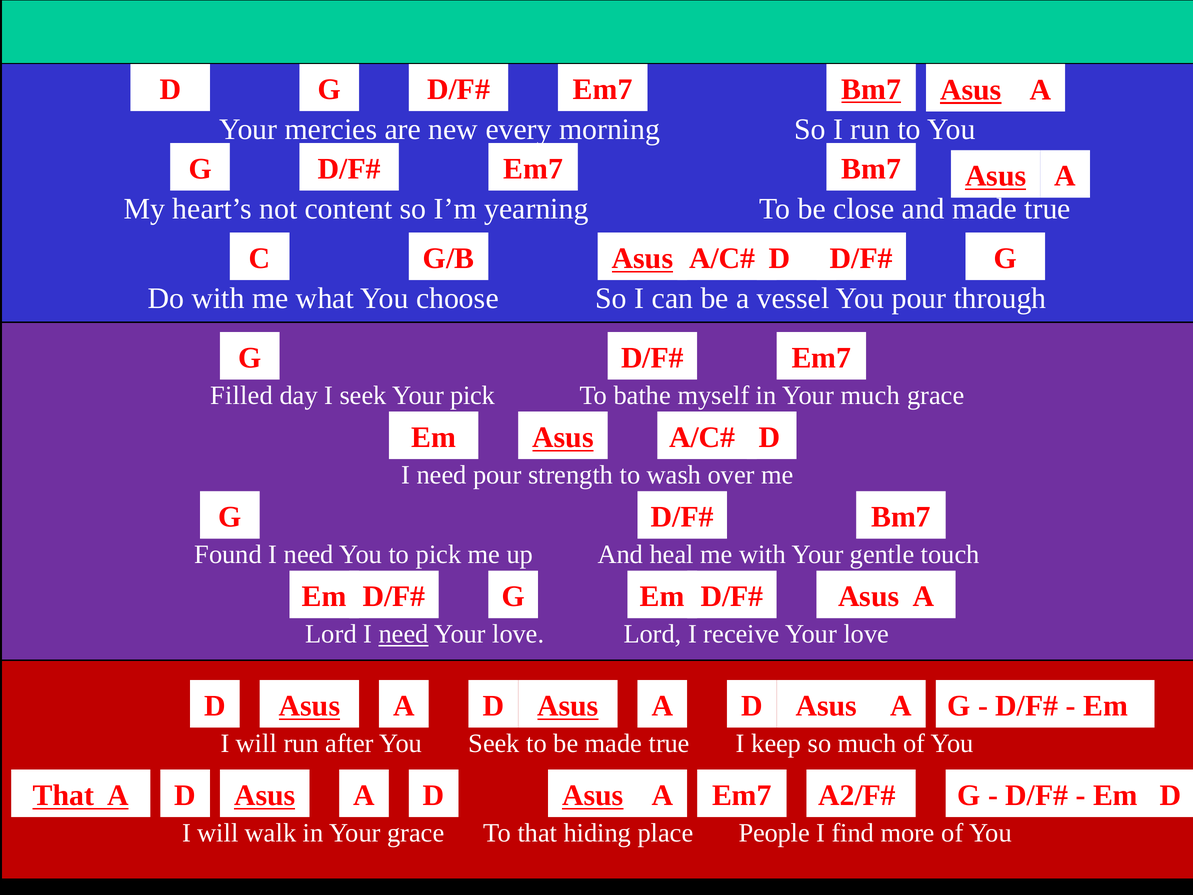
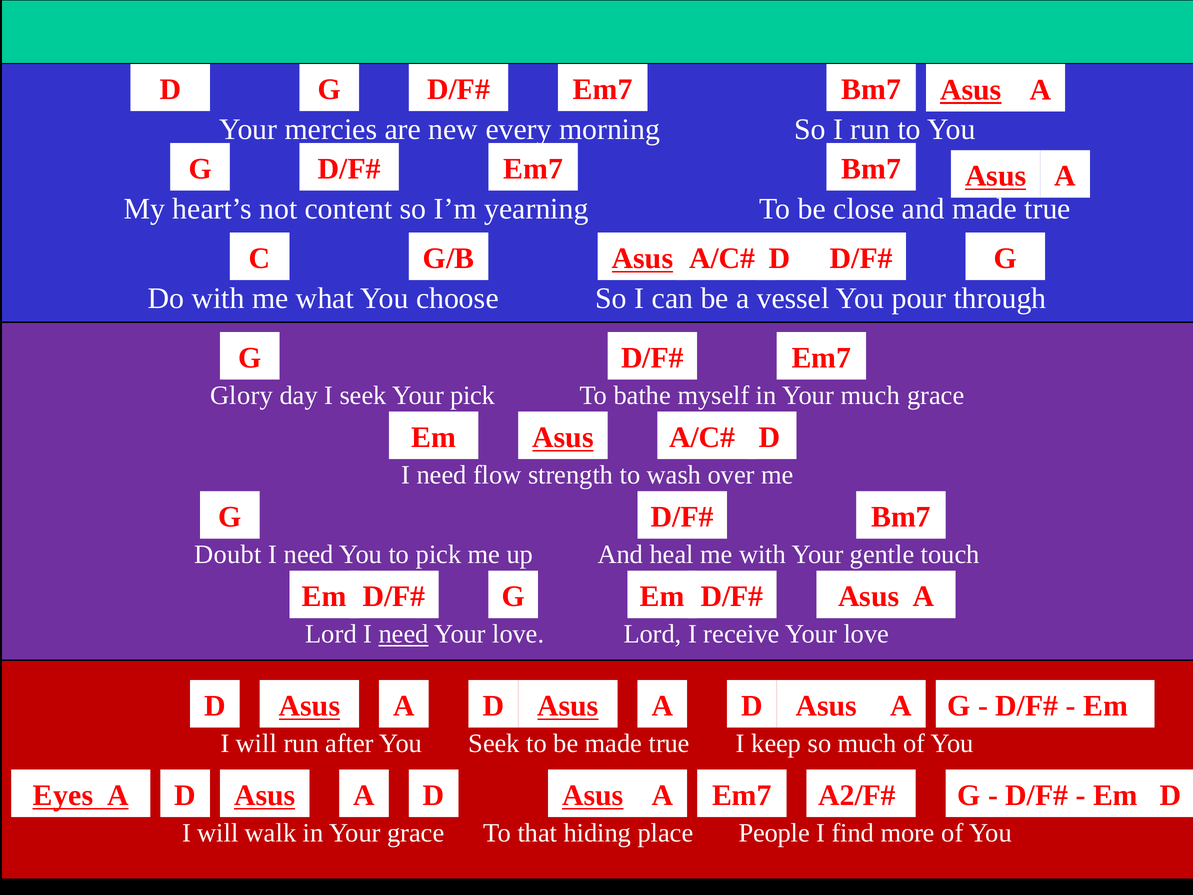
Bm7 at (871, 89) underline: present -> none
Filled: Filled -> Glory
need pour: pour -> flow
Found: Found -> Doubt
That at (63, 795): That -> Eyes
